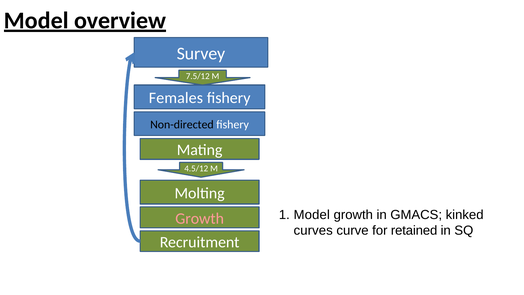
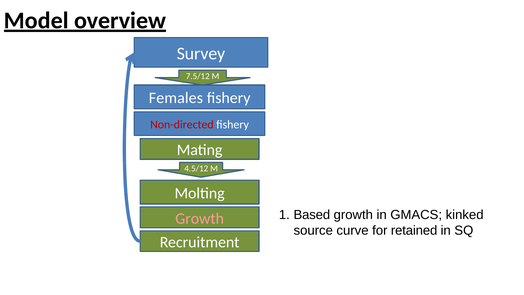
Non-directed colour: black -> red
Model at (312, 215): Model -> Based
curves: curves -> source
